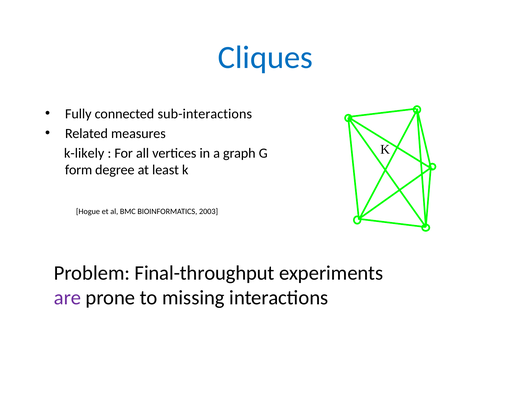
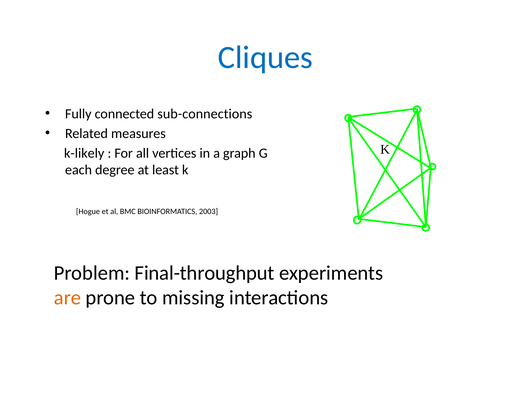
sub-interactions: sub-interactions -> sub-connections
form: form -> each
are colour: purple -> orange
